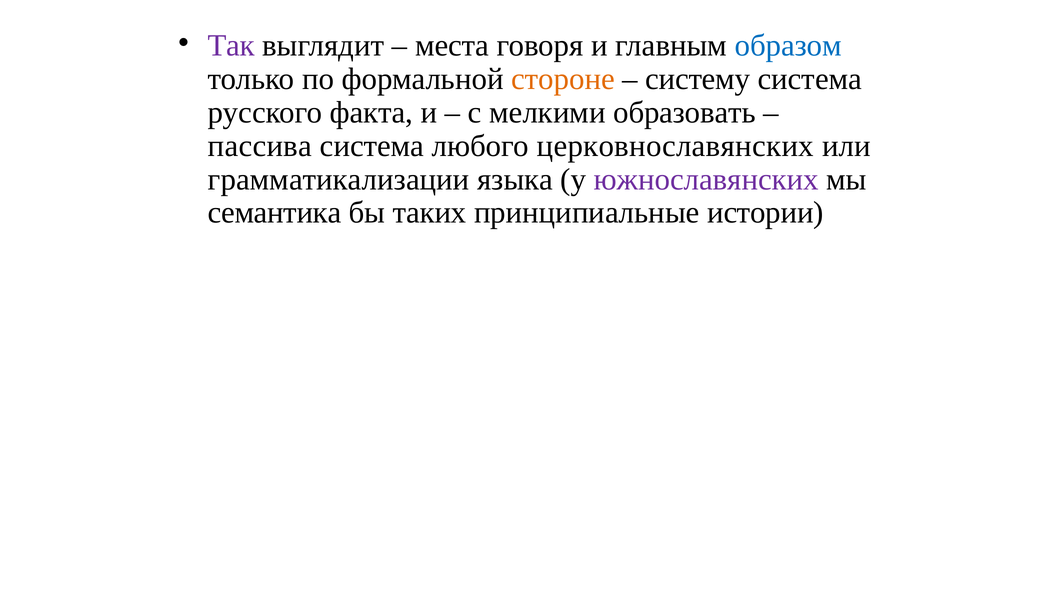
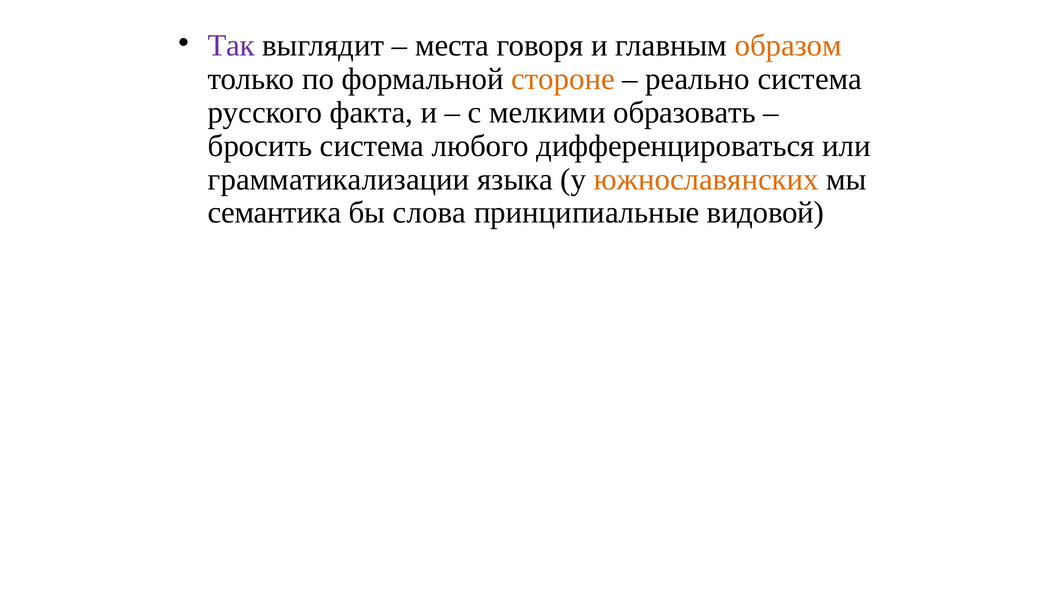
образом colour: blue -> orange
систему: систему -> реально
пассива: пассива -> бросить
церковнославянских: церковнославянских -> дифференцироваться
южнославянских colour: purple -> orange
таких: таких -> слова
истории: истории -> видовой
